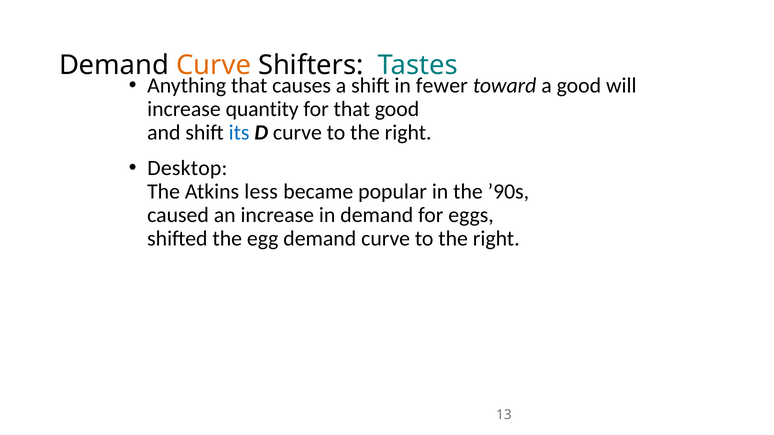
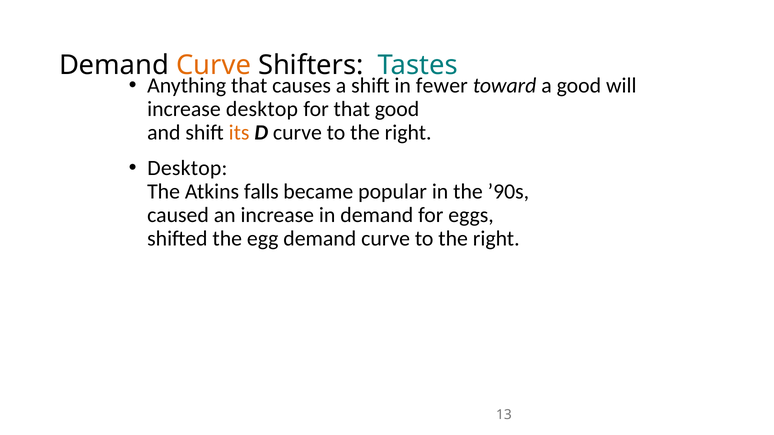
increase quantity: quantity -> desktop
its colour: blue -> orange
less: less -> falls
